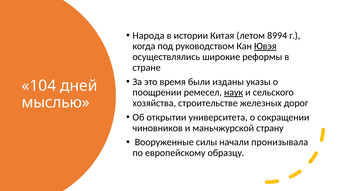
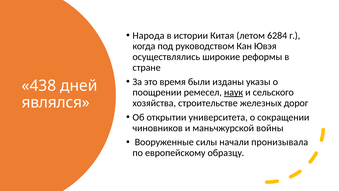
8994: 8994 -> 6284
Ювэя underline: present -> none
104: 104 -> 438
мыслью: мыслью -> являлся
страну: страну -> войны
